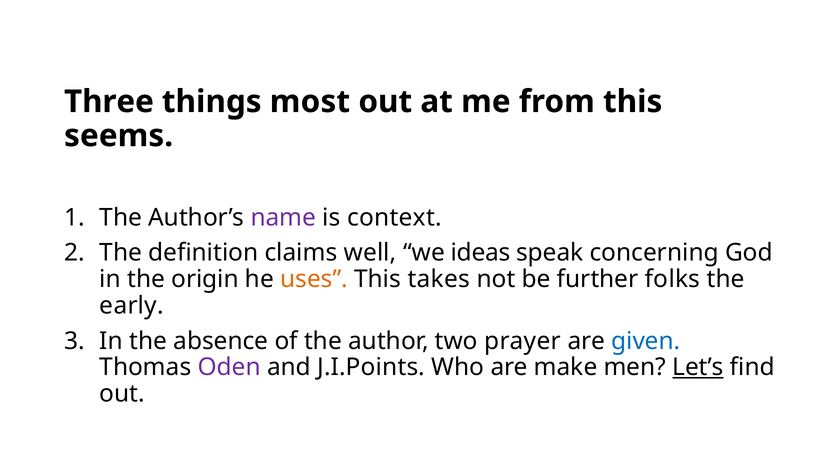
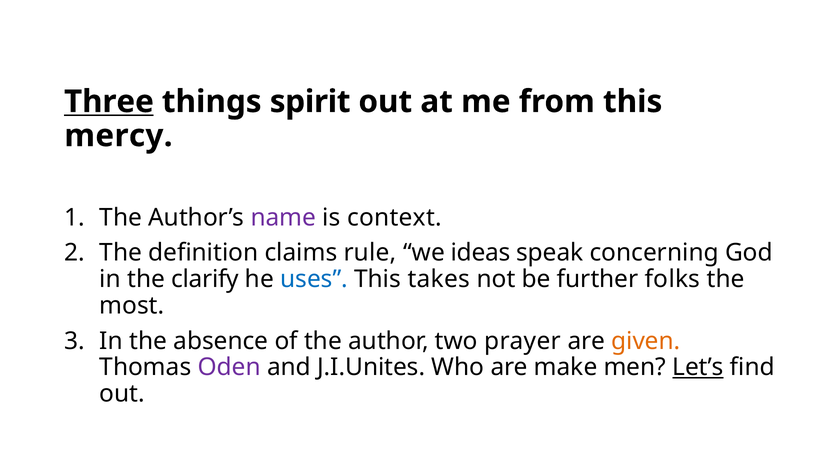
Three underline: none -> present
most: most -> spirit
seems: seems -> mercy
well: well -> rule
origin: origin -> clarify
uses colour: orange -> blue
early: early -> most
given colour: blue -> orange
J.I.Points: J.I.Points -> J.I.Unites
